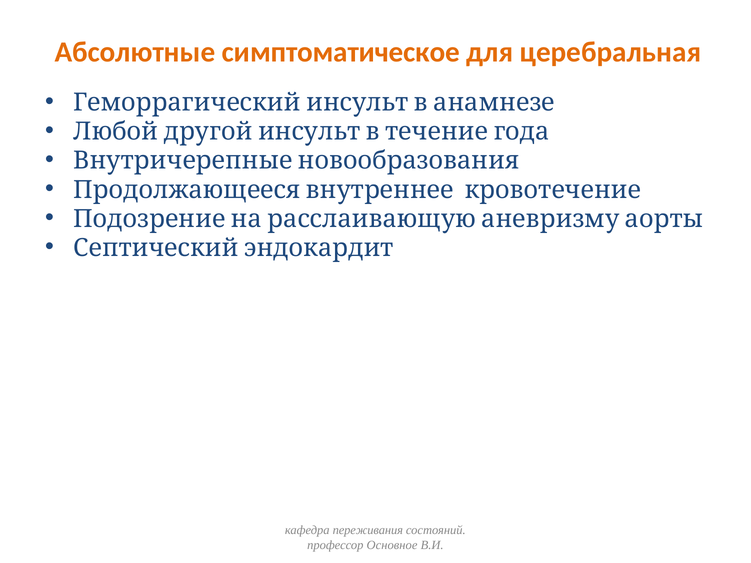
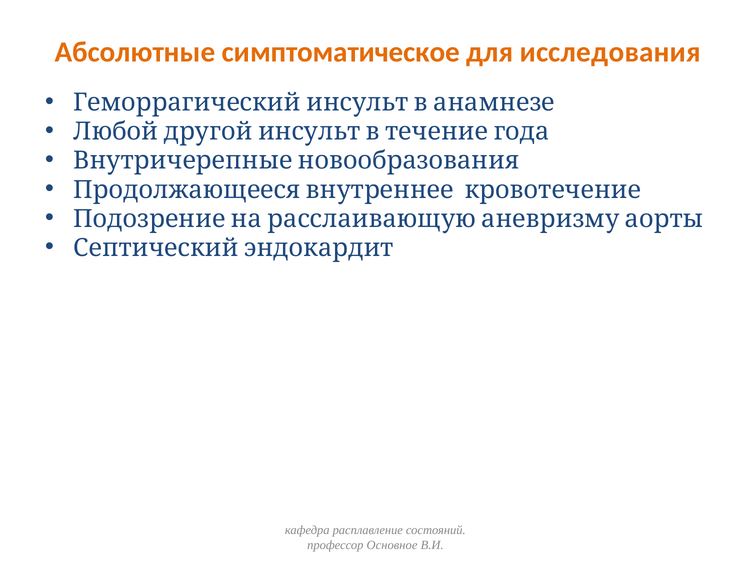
церебральная: церебральная -> исследования
переживания: переживания -> расплавление
